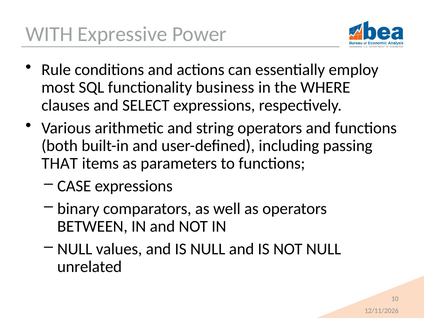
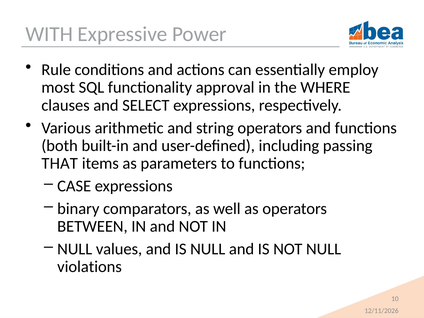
business: business -> approval
unrelated: unrelated -> violations
